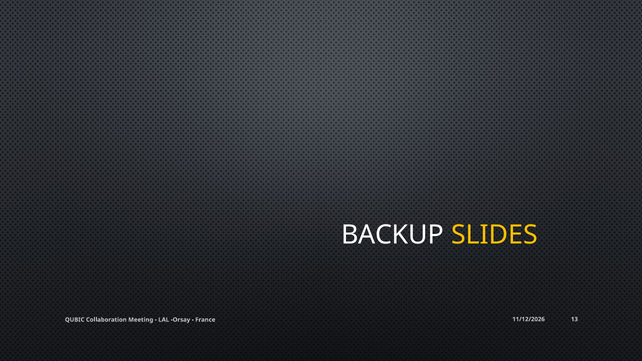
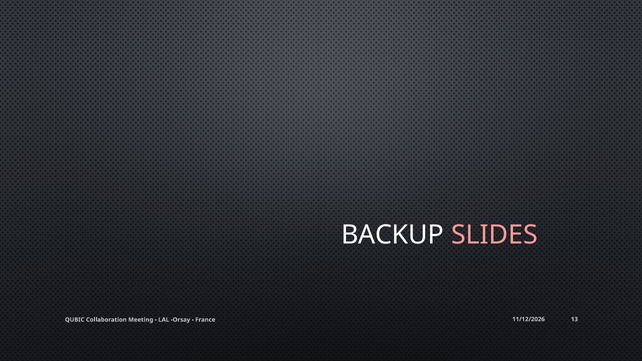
SLIDES colour: yellow -> pink
